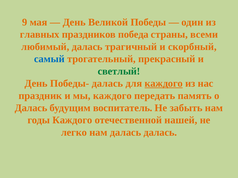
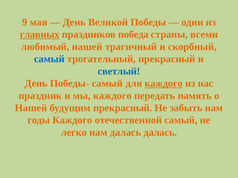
главных underline: none -> present
любимый далась: далась -> нашей
светлый colour: green -> blue
Победы- далась: далась -> самый
Далась at (31, 108): Далась -> Нашей
будущим воспитатель: воспитатель -> прекрасный
отечественной нашей: нашей -> самый
